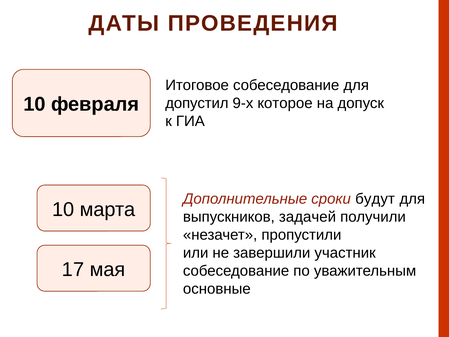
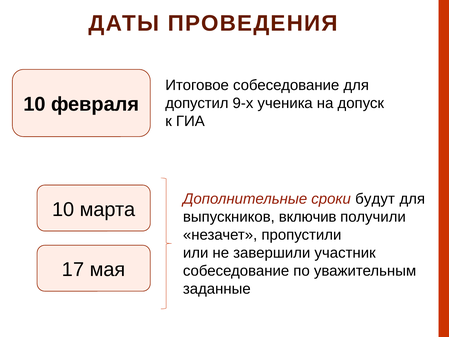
которое: которое -> ученика
задачей: задачей -> включив
основные: основные -> заданные
